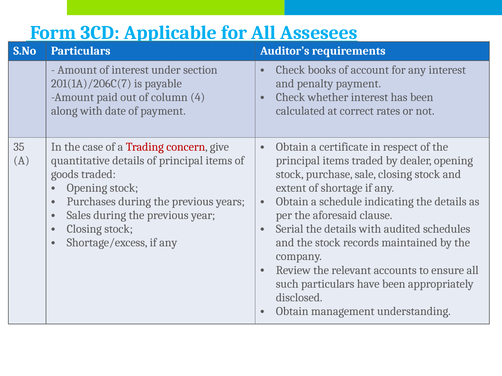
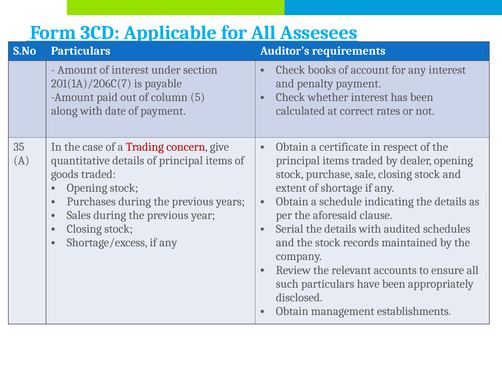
4: 4 -> 5
understanding: understanding -> establishments
